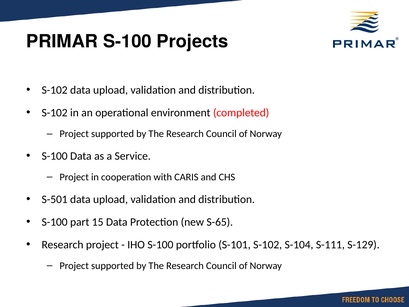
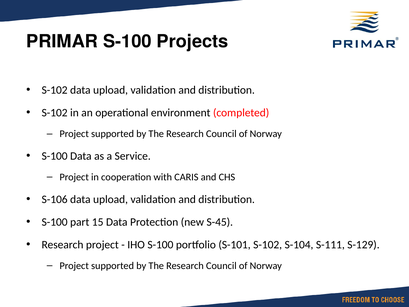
S-501: S-501 -> S-106
S-65: S-65 -> S-45
